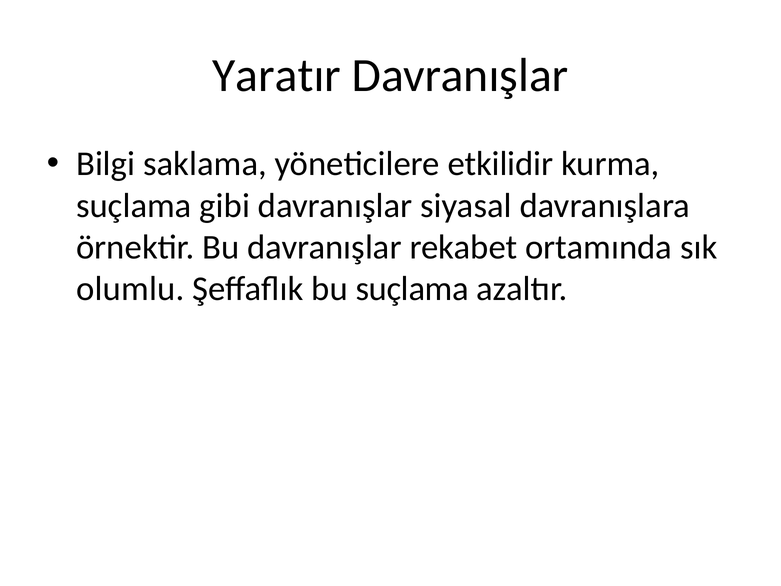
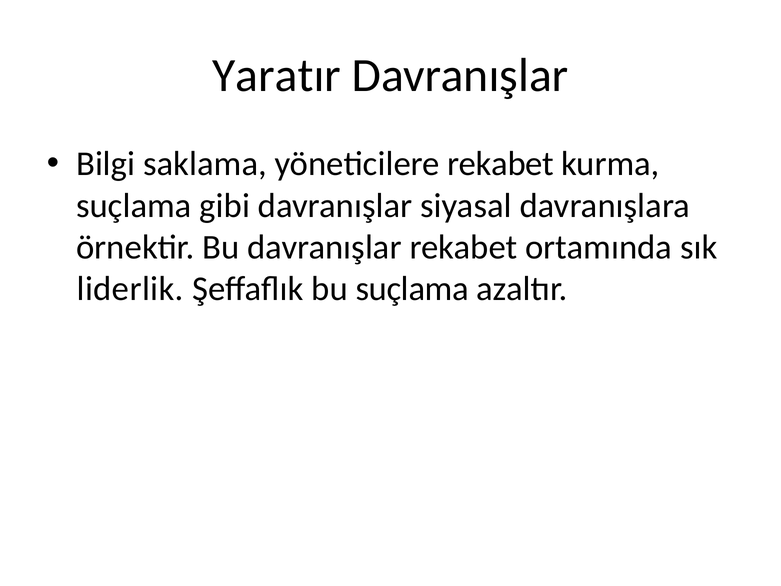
yöneticilere etkilidir: etkilidir -> rekabet
olumlu: olumlu -> liderlik
